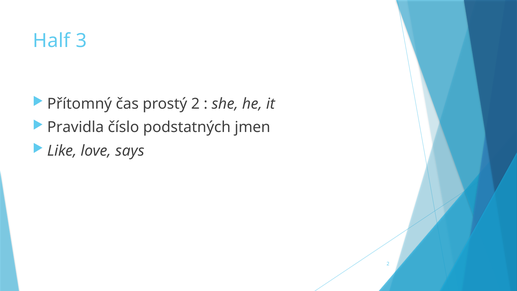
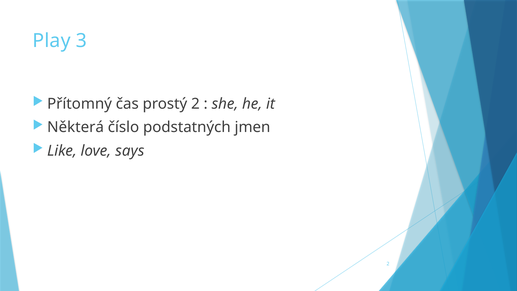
Half: Half -> Play
Pravidla: Pravidla -> Některá
